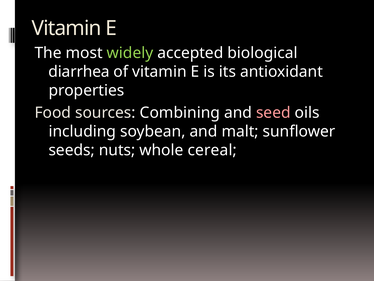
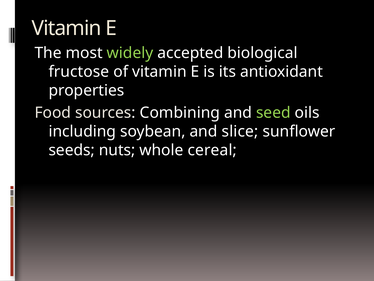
diarrhea: diarrhea -> fructose
seed colour: pink -> light green
malt: malt -> slice
